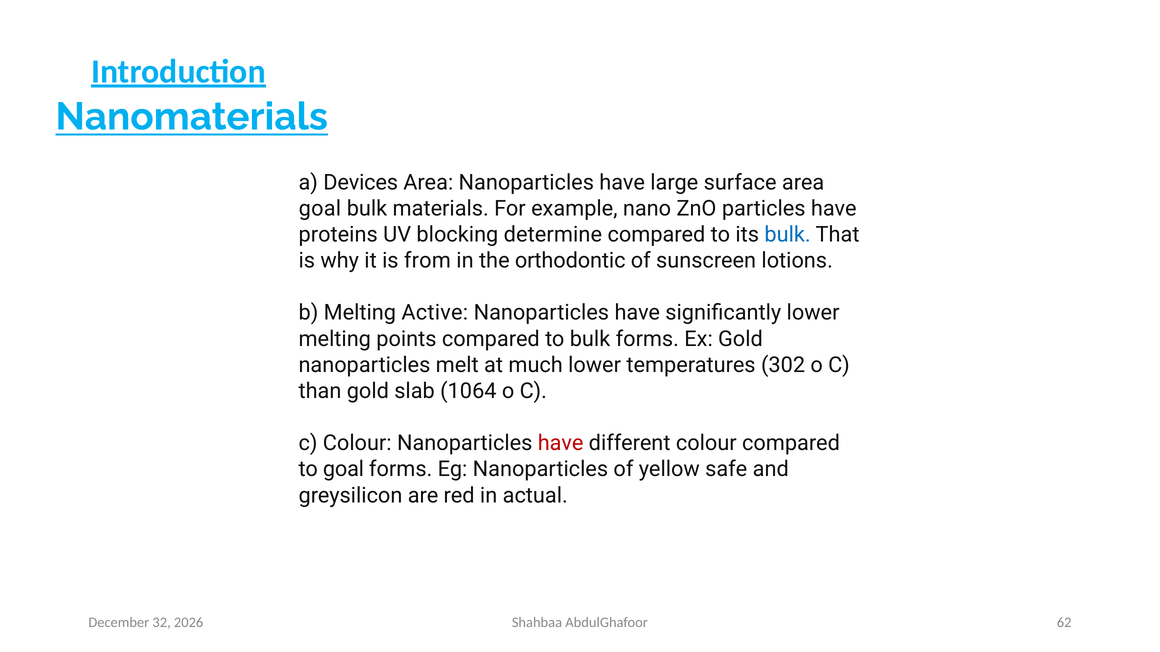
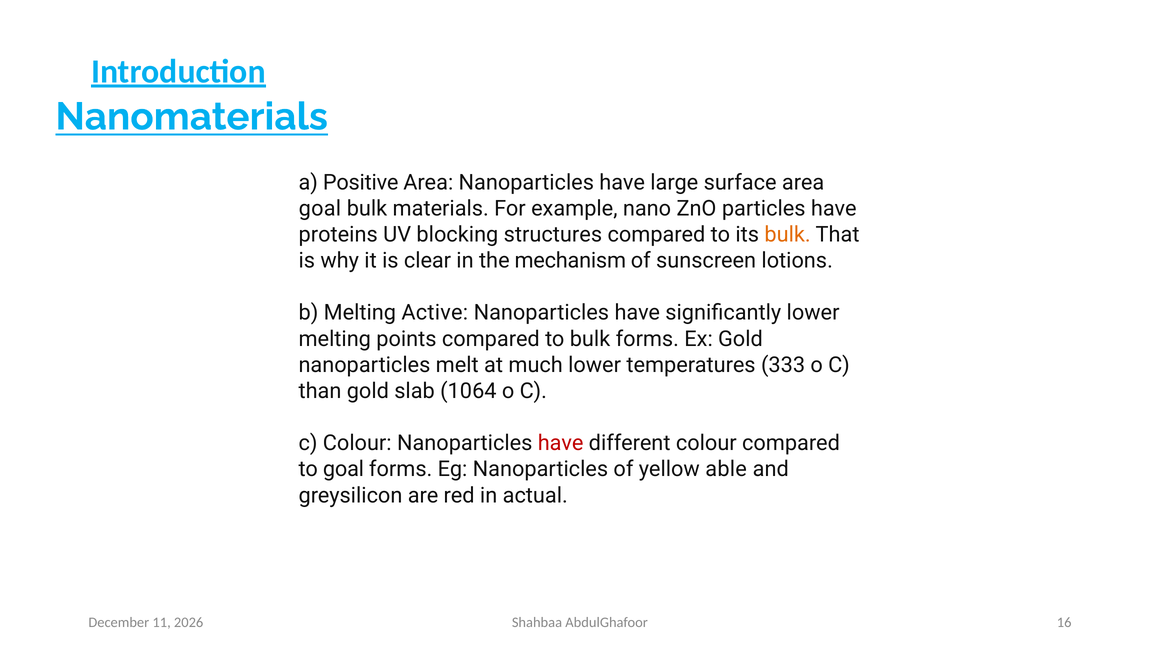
Devices: Devices -> Positive
determine: determine -> structures
bulk at (788, 235) colour: blue -> orange
from: from -> clear
orthodontic: orthodontic -> mechanism
302: 302 -> 333
safe: safe -> able
32: 32 -> 11
62: 62 -> 16
